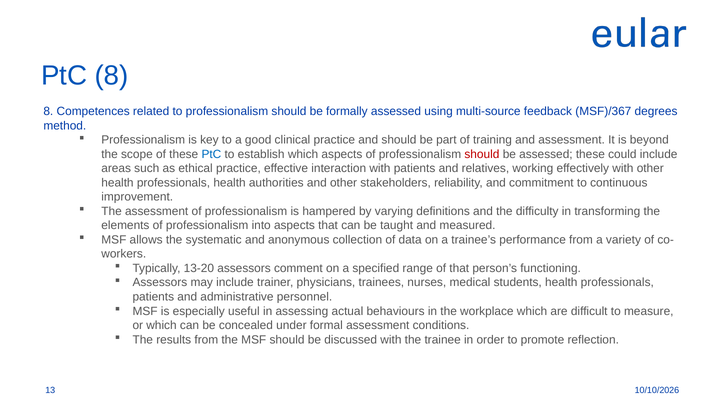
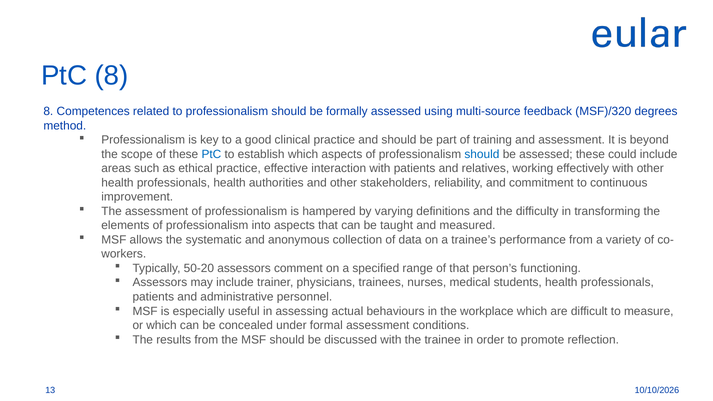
MSF)/367: MSF)/367 -> MSF)/320
should at (482, 154) colour: red -> blue
13-20: 13-20 -> 50-20
